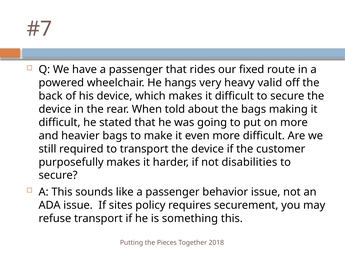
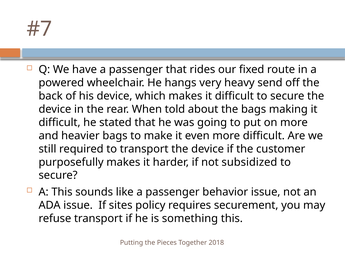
valid: valid -> send
disabilities: disabilities -> subsidized
